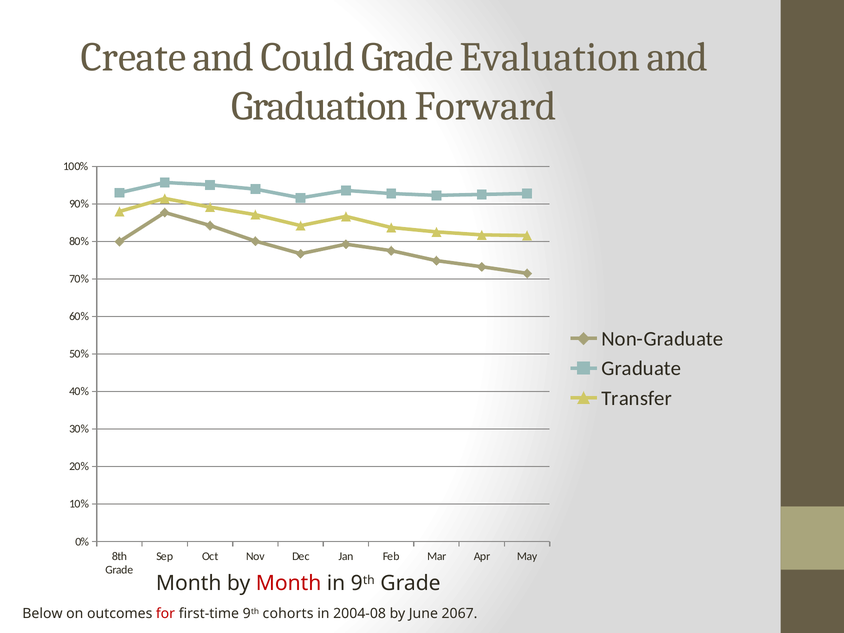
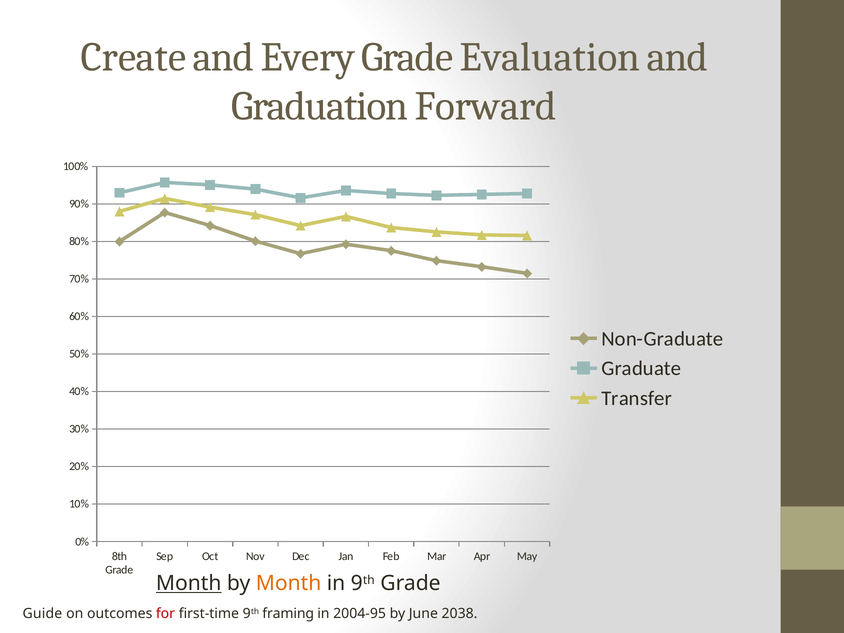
Could: Could -> Every
Month at (189, 583) underline: none -> present
Month at (289, 583) colour: red -> orange
Below: Below -> Guide
cohorts: cohorts -> framing
2004-08: 2004-08 -> 2004-95
2067: 2067 -> 2038
